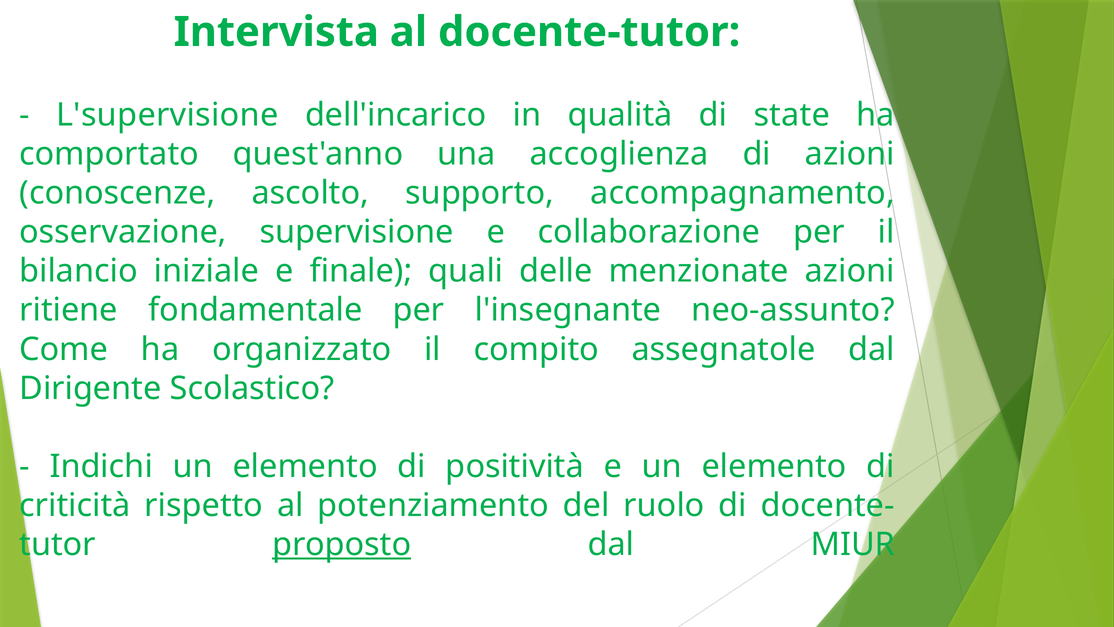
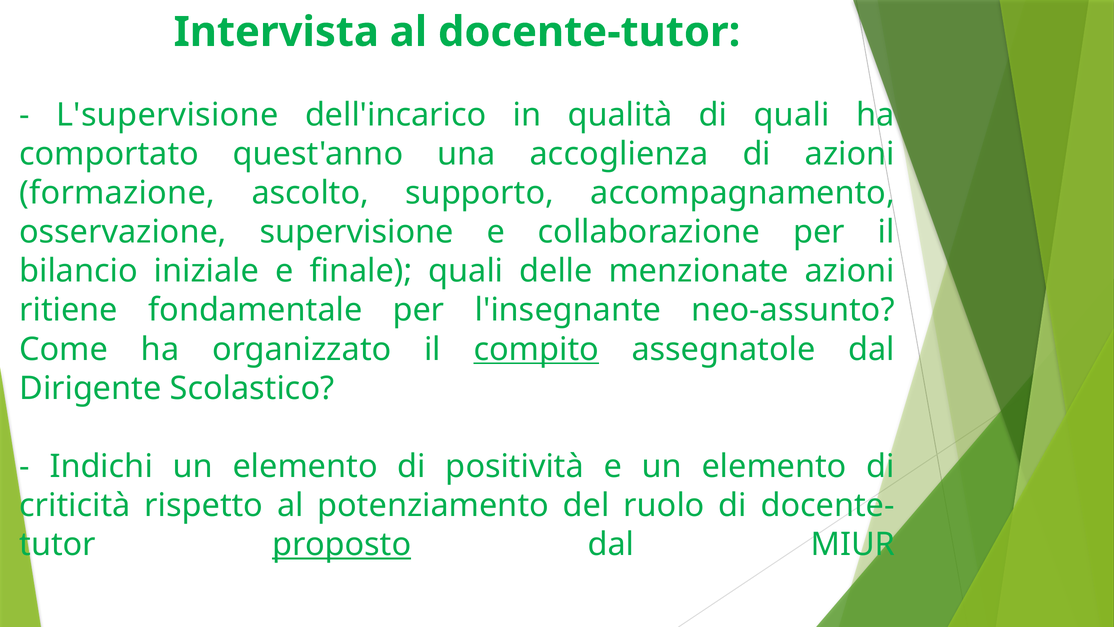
di state: state -> quali
conoscenze: conoscenze -> formazione
compito underline: none -> present
